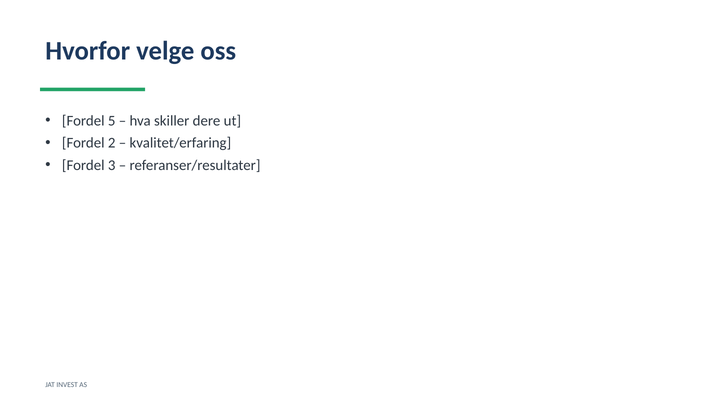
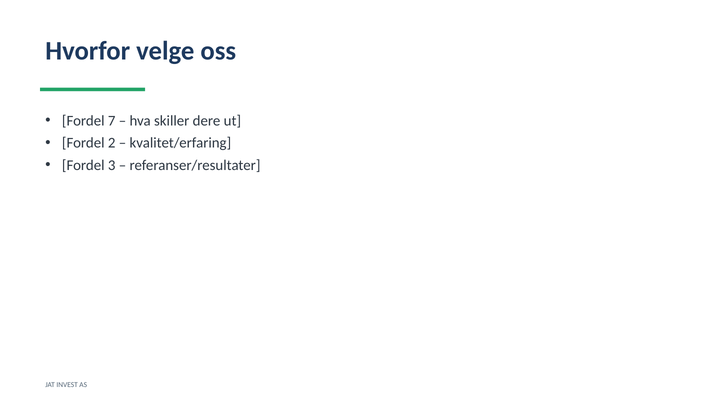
5: 5 -> 7
